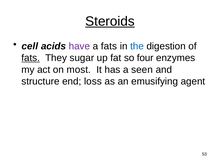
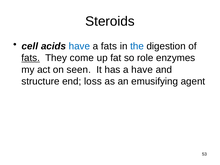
Steroids underline: present -> none
have at (79, 46) colour: purple -> blue
sugar: sugar -> come
four: four -> role
most: most -> seen
a seen: seen -> have
